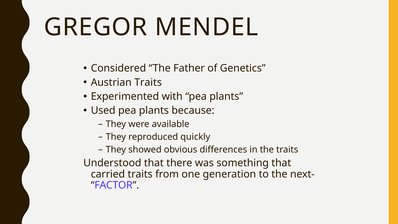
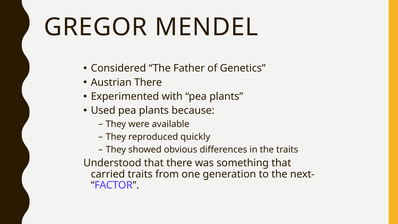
Austrian Traits: Traits -> There
